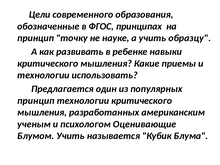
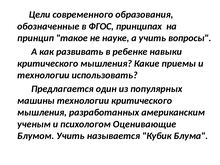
точку: точку -> такое
образцу: образцу -> вопросы
принцип at (36, 101): принцип -> машины
